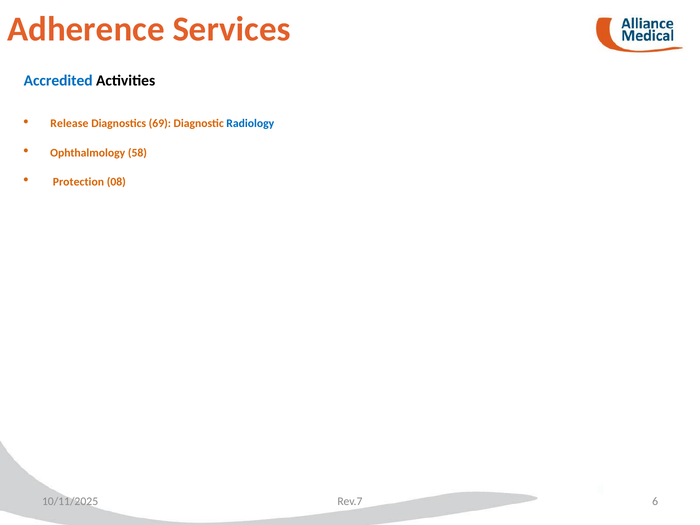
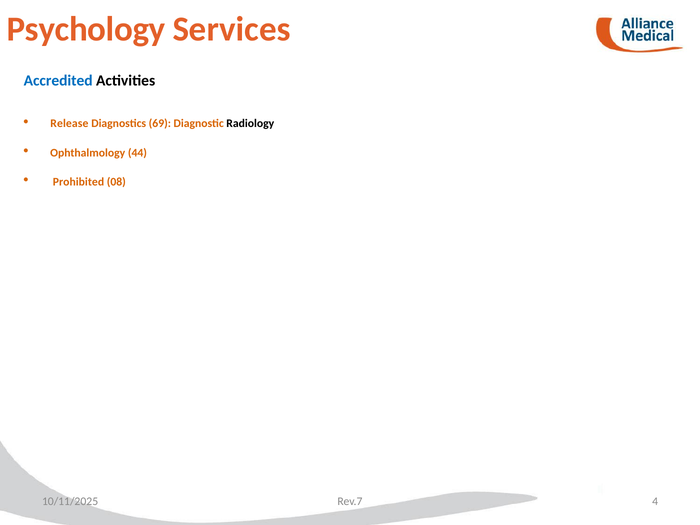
Adherence: Adherence -> Psychology
Radiology colour: blue -> black
58: 58 -> 44
Protection: Protection -> Prohibited
6: 6 -> 4
